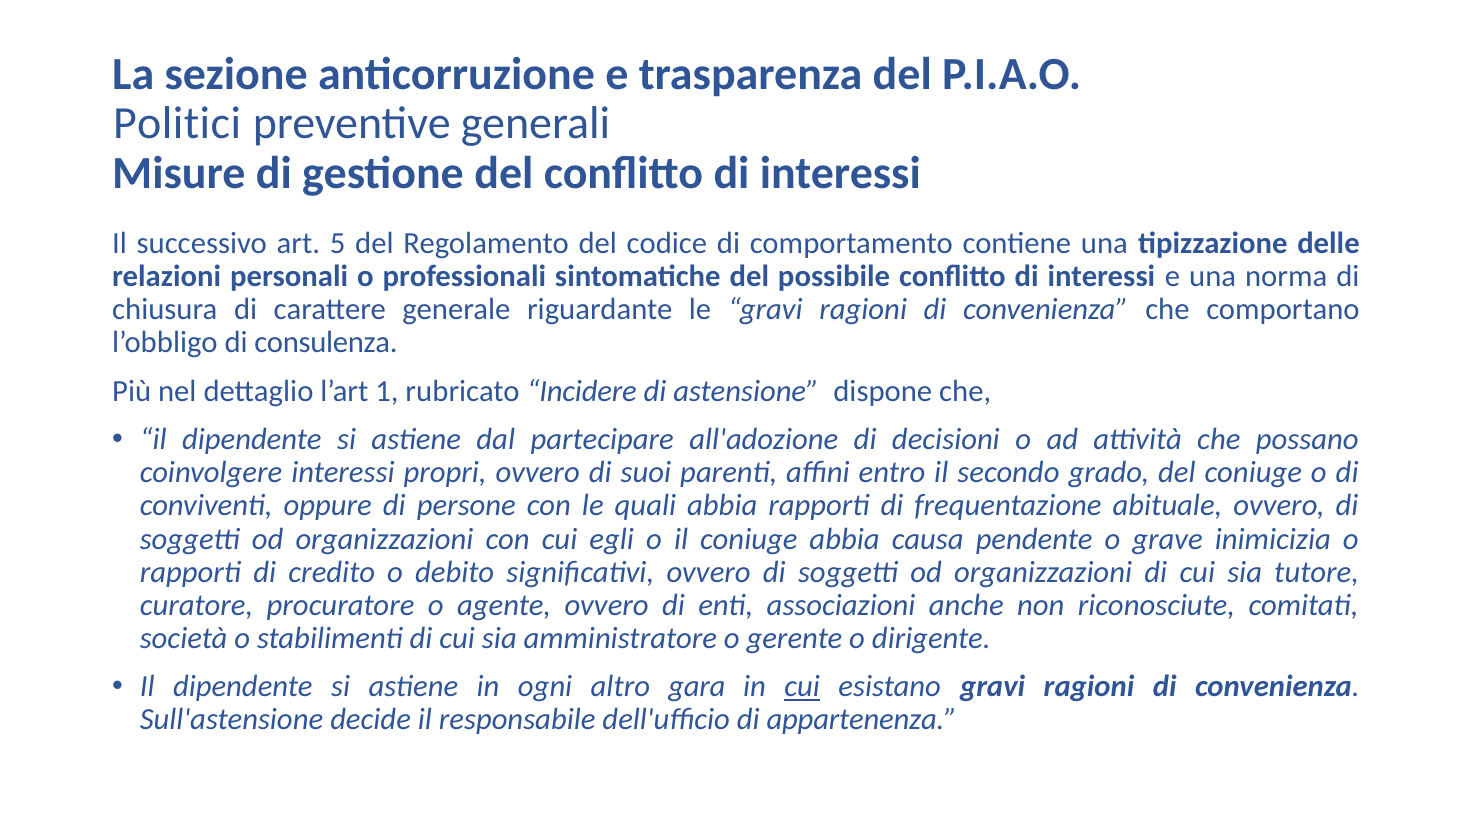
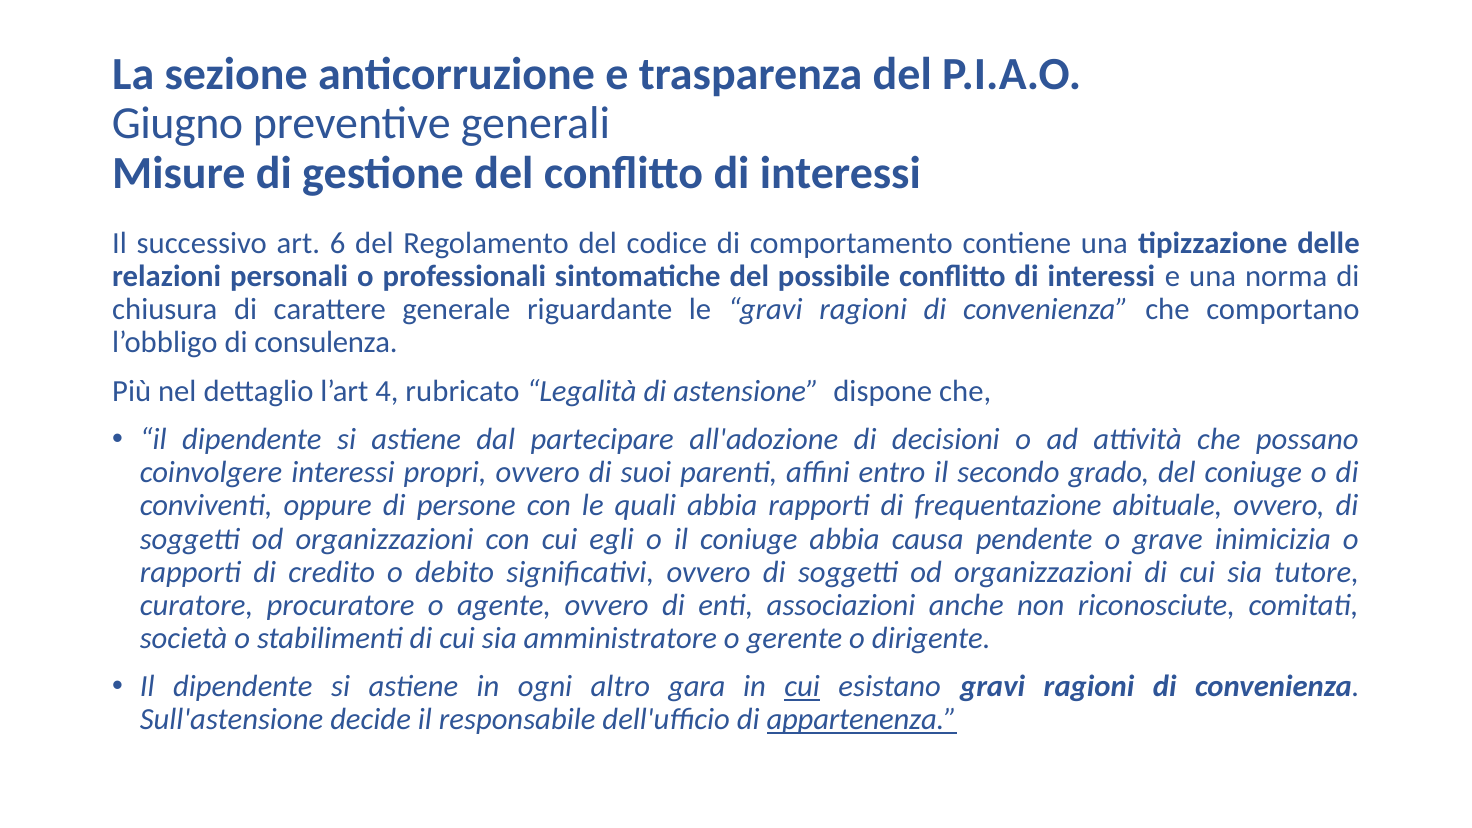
Politici: Politici -> Giugno
5: 5 -> 6
1: 1 -> 4
Incidere: Incidere -> Legalità
appartenenza underline: none -> present
